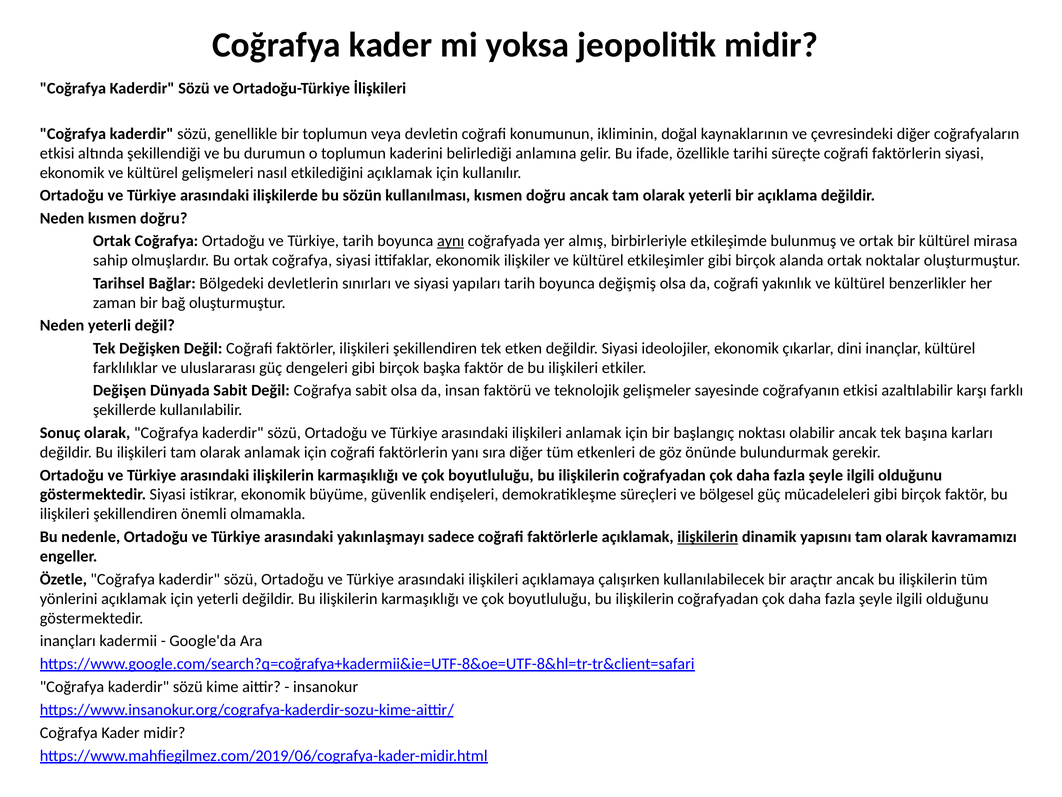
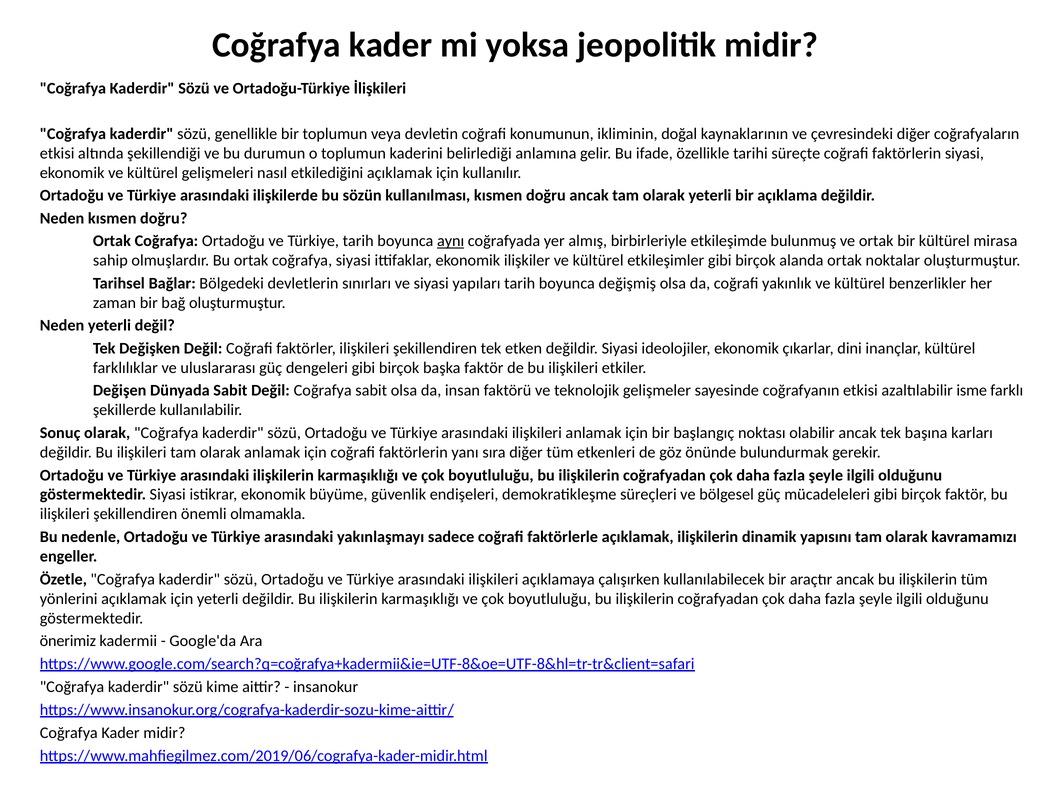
karşı: karşı -> isme
ilişkilerin at (708, 537) underline: present -> none
inançları: inançları -> önerimiz
